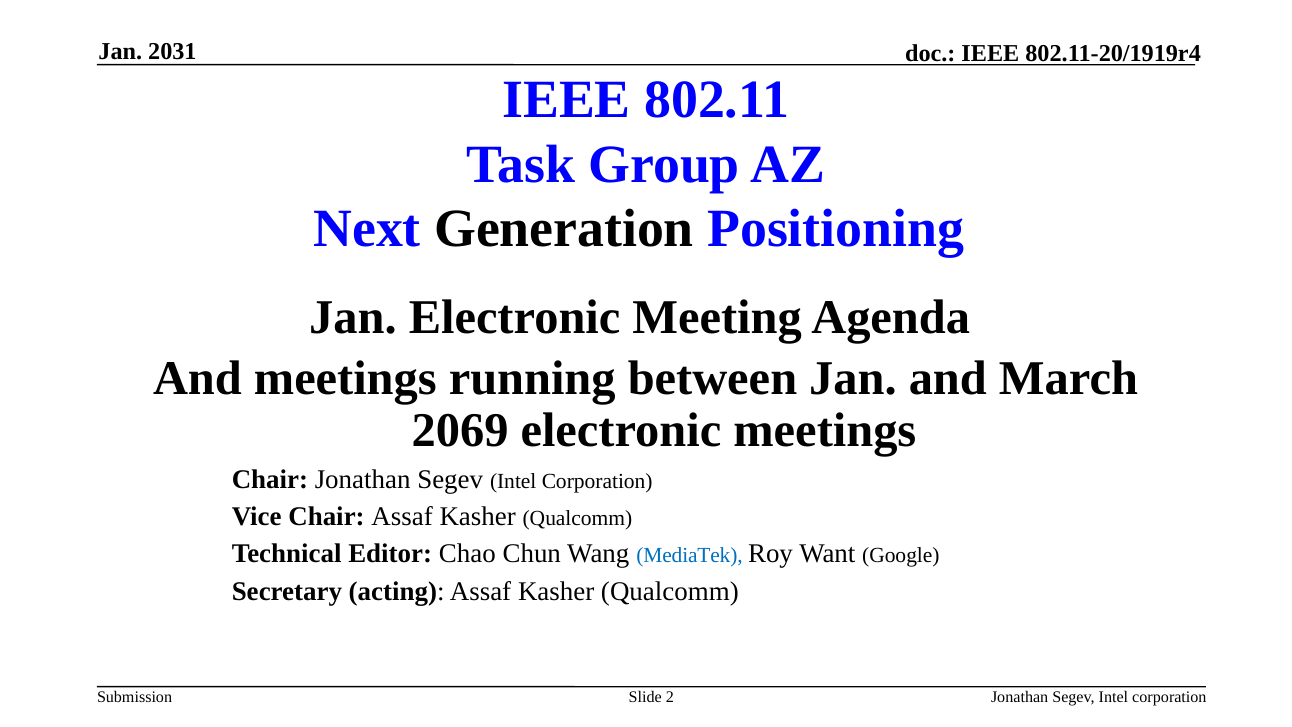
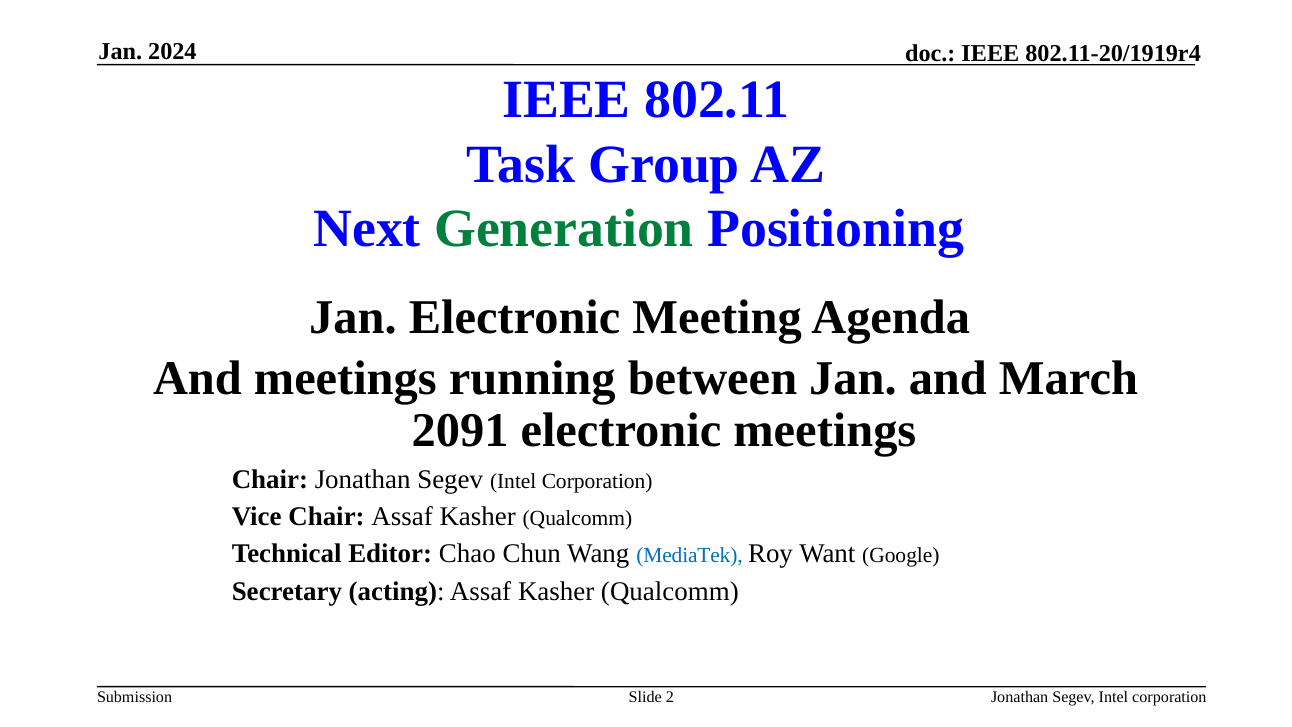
2031: 2031 -> 2024
Generation colour: black -> green
2069: 2069 -> 2091
